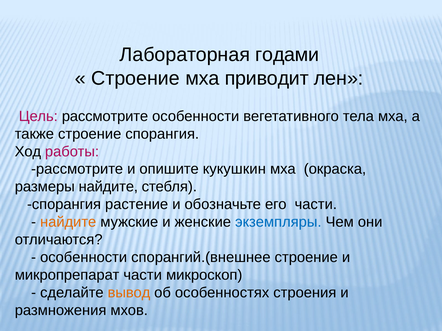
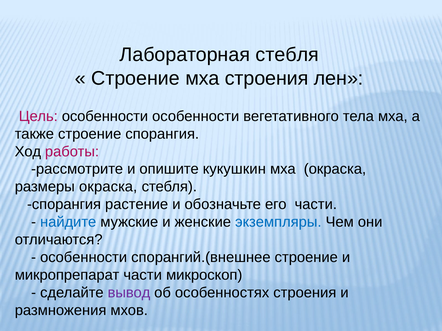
Лабораторная годами: годами -> стебля
мха приводит: приводит -> строения
Цель рассмотрите: рассмотрите -> особенности
размеры найдите: найдите -> окраска
найдите at (68, 222) colour: orange -> blue
вывод colour: orange -> purple
